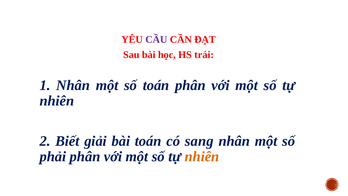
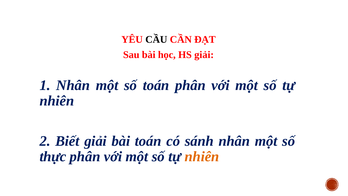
CẦU colour: purple -> black
HS trái: trái -> giải
sang: sang -> sánh
phải: phải -> thực
